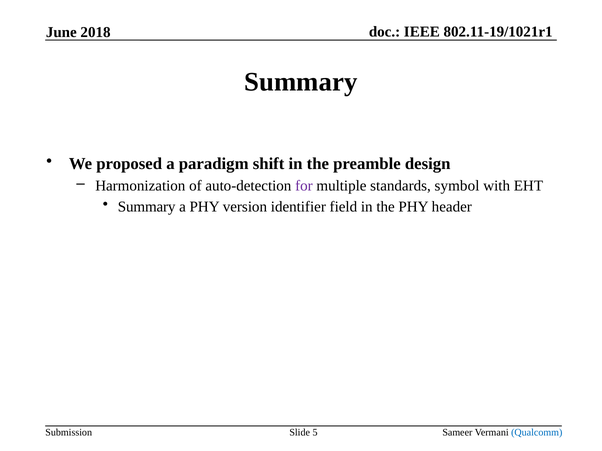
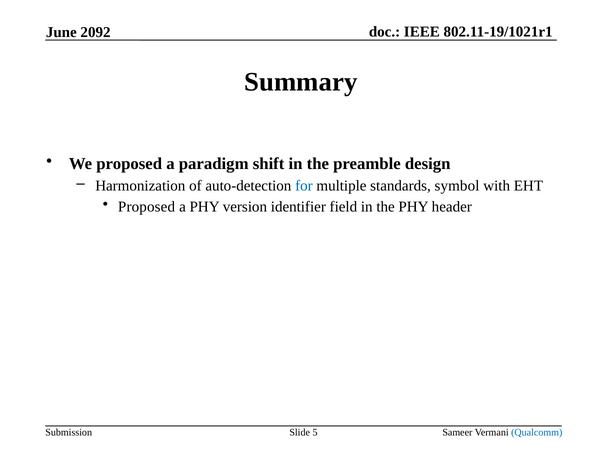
2018: 2018 -> 2092
for colour: purple -> blue
Summary at (147, 207): Summary -> Proposed
